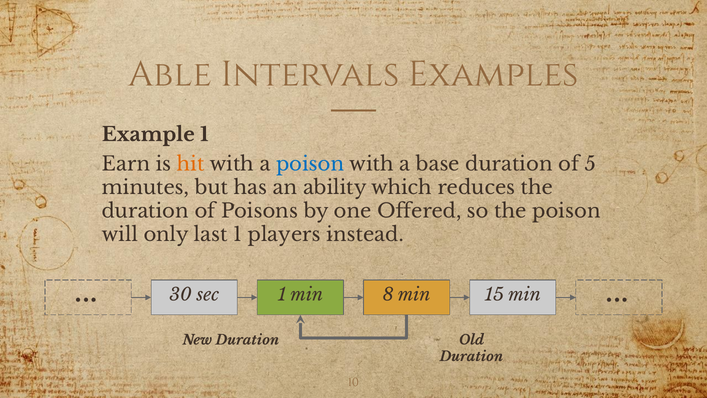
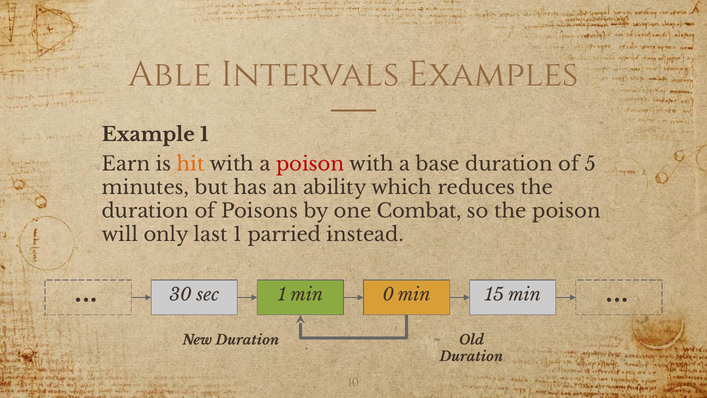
poison at (310, 164) colour: blue -> red
Offered: Offered -> Combat
players: players -> parried
8: 8 -> 0
